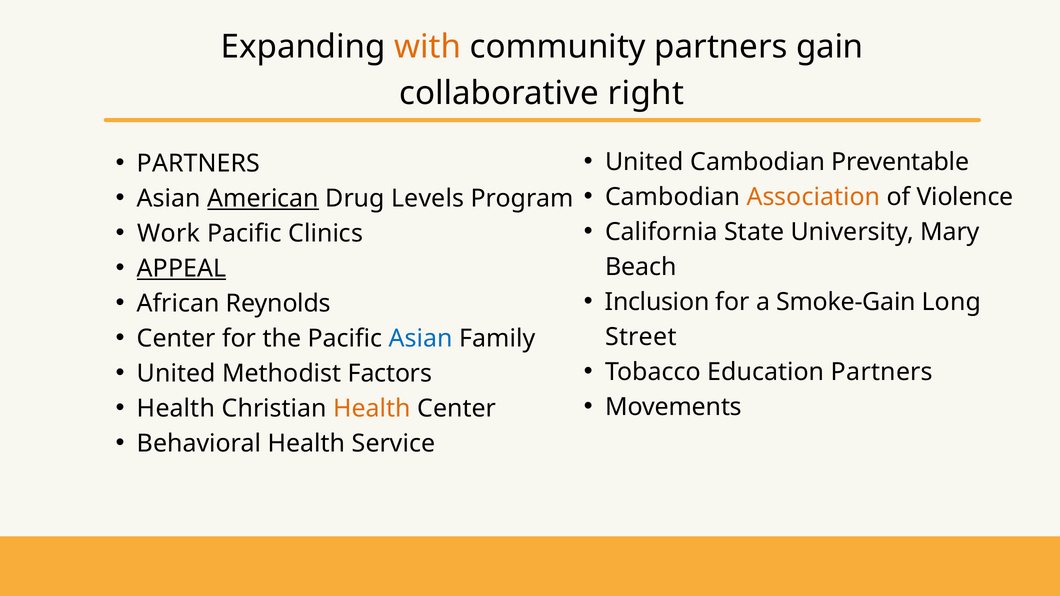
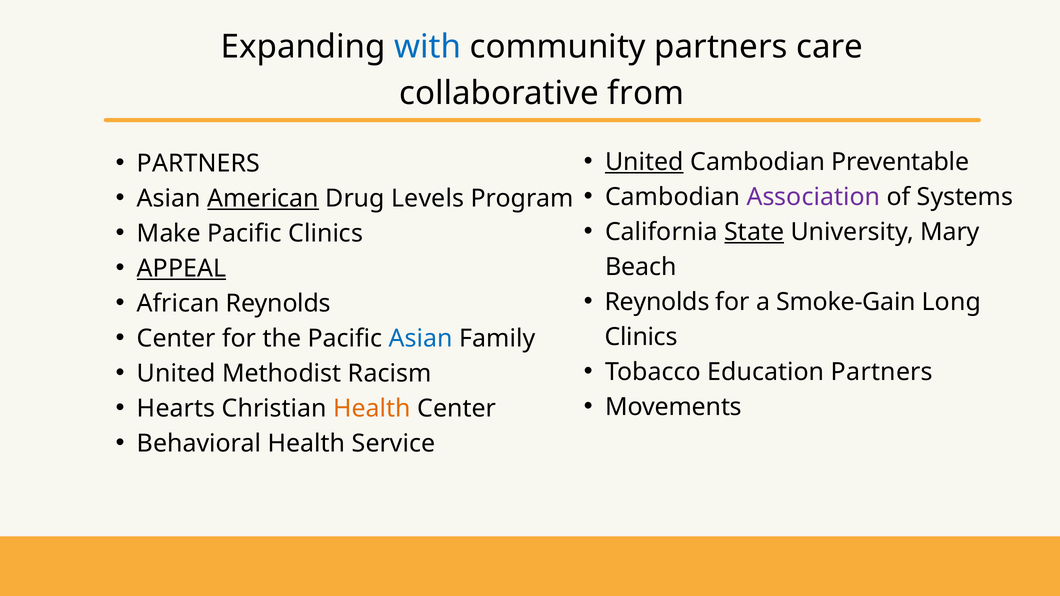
with colour: orange -> blue
gain: gain -> care
right: right -> from
United at (644, 162) underline: none -> present
Association colour: orange -> purple
Violence: Violence -> Systems
State underline: none -> present
Work: Work -> Make
Inclusion at (657, 302): Inclusion -> Reynolds
Street at (641, 337): Street -> Clinics
Factors: Factors -> Racism
Health at (176, 409): Health -> Hearts
